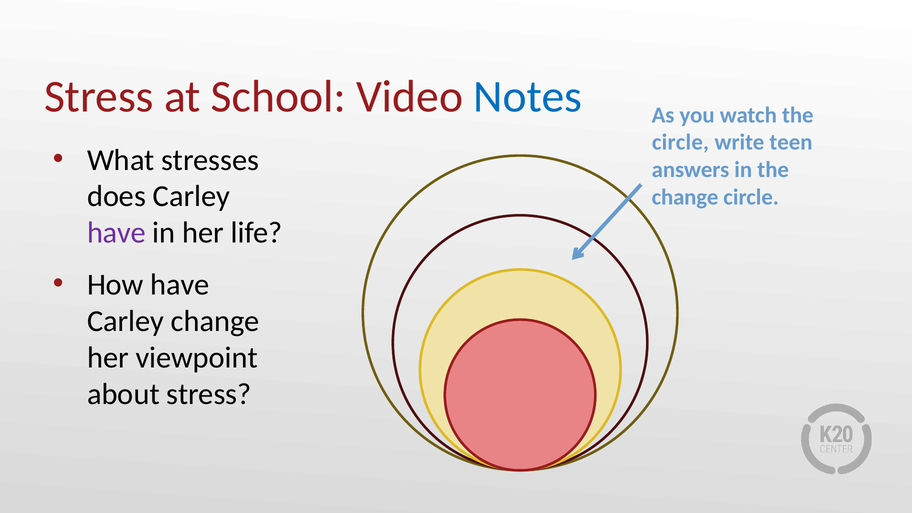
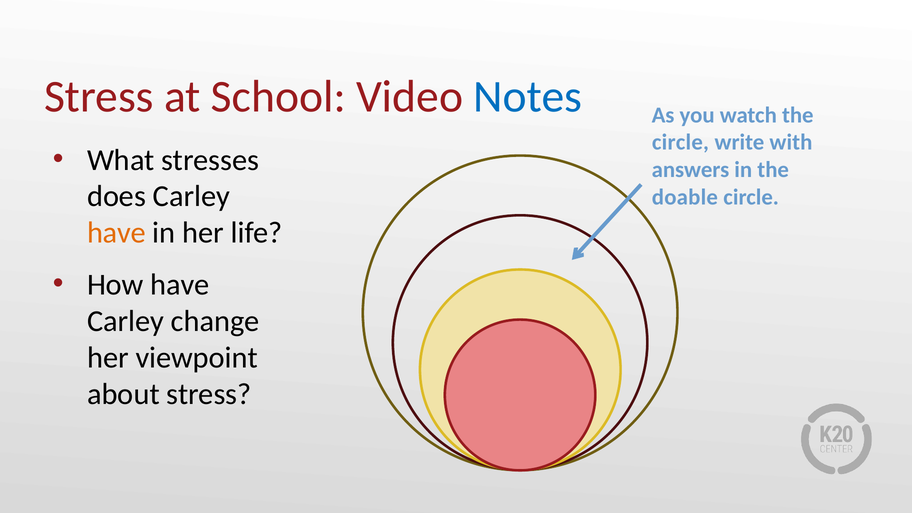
teen: teen -> with
change at (685, 197): change -> doable
have at (116, 233) colour: purple -> orange
